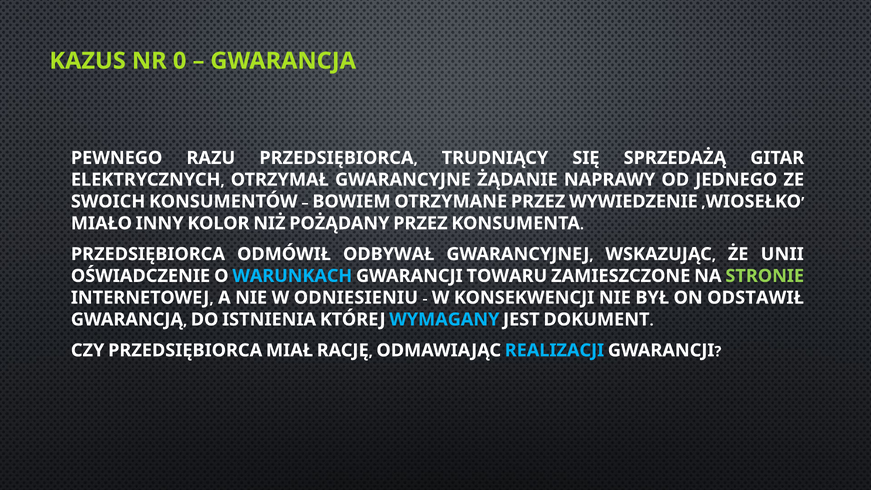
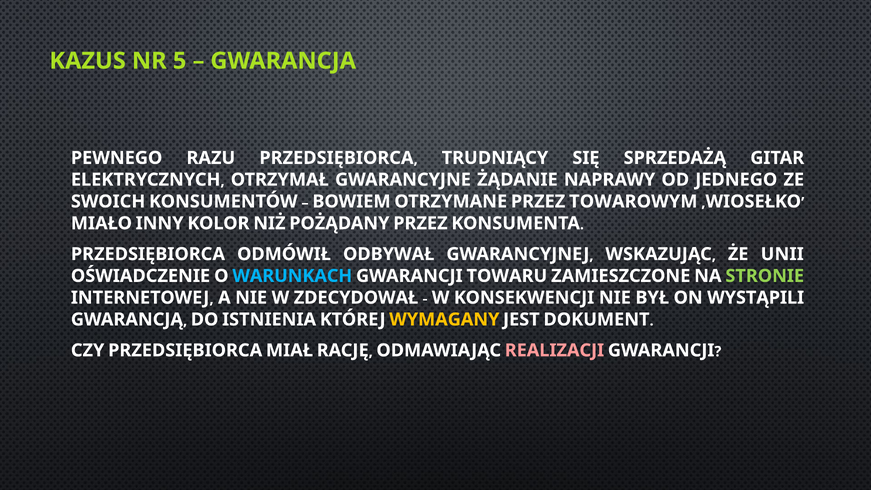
0: 0 -> 5
WYWIEDZENIE: WYWIEDZENIE -> TOWAROWYM
ODNIESIENIU: ODNIESIENIU -> ZDECYDOWAŁ
ODSTAWIŁ: ODSTAWIŁ -> WYSTĄPILI
WYMAGANY colour: light blue -> yellow
REALIZACJI colour: light blue -> pink
